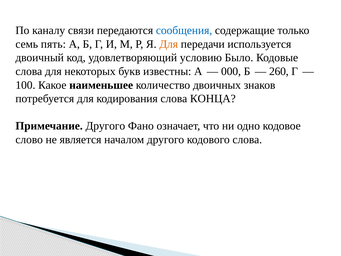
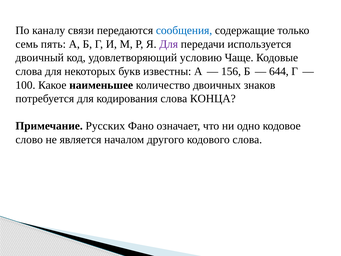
Для at (169, 44) colour: orange -> purple
Было: Было -> Чаще
000: 000 -> 156
260: 260 -> 644
Примечание Другого: Другого -> Русских
